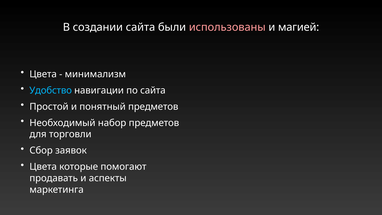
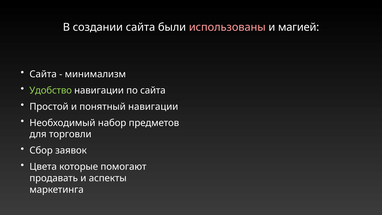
Цвета at (43, 74): Цвета -> Сайта
Удобство colour: light blue -> light green
понятный предметов: предметов -> навигации
